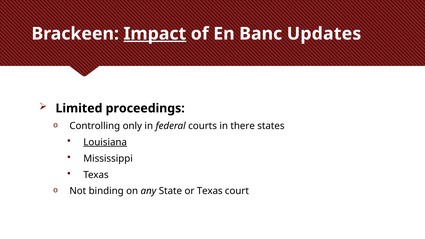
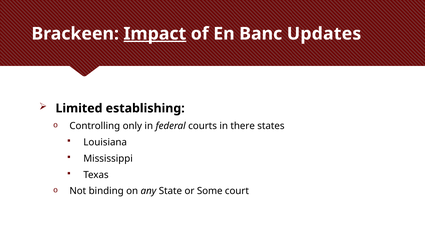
proceedings: proceedings -> establishing
Louisiana underline: present -> none
or Texas: Texas -> Some
